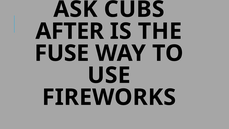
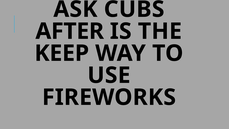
FUSE: FUSE -> KEEP
